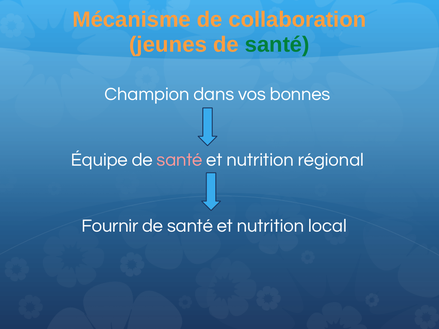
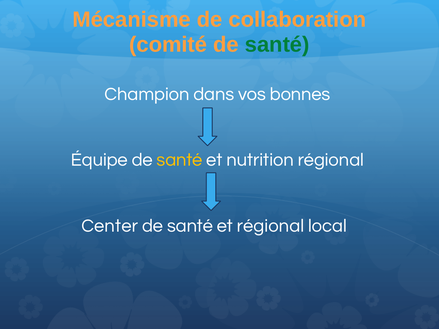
jeunes: jeunes -> comité
santé at (180, 160) colour: pink -> yellow
Fournir: Fournir -> Center
nutrition at (271, 226): nutrition -> régional
